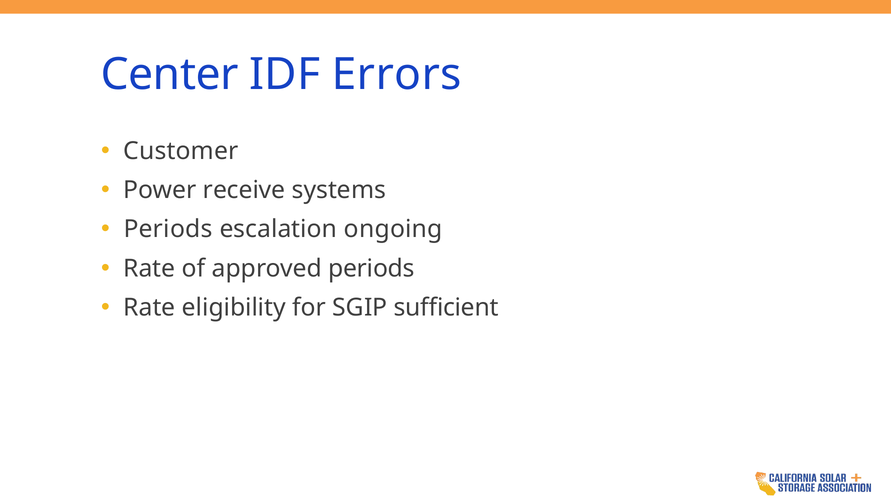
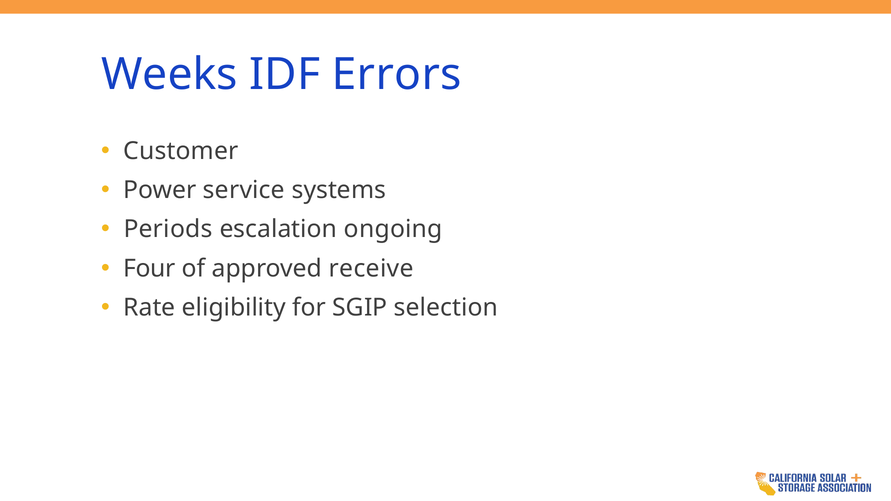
Center: Center -> Weeks
receive: receive -> service
Rate at (149, 269): Rate -> Four
approved periods: periods -> receive
sufficient: sufficient -> selection
